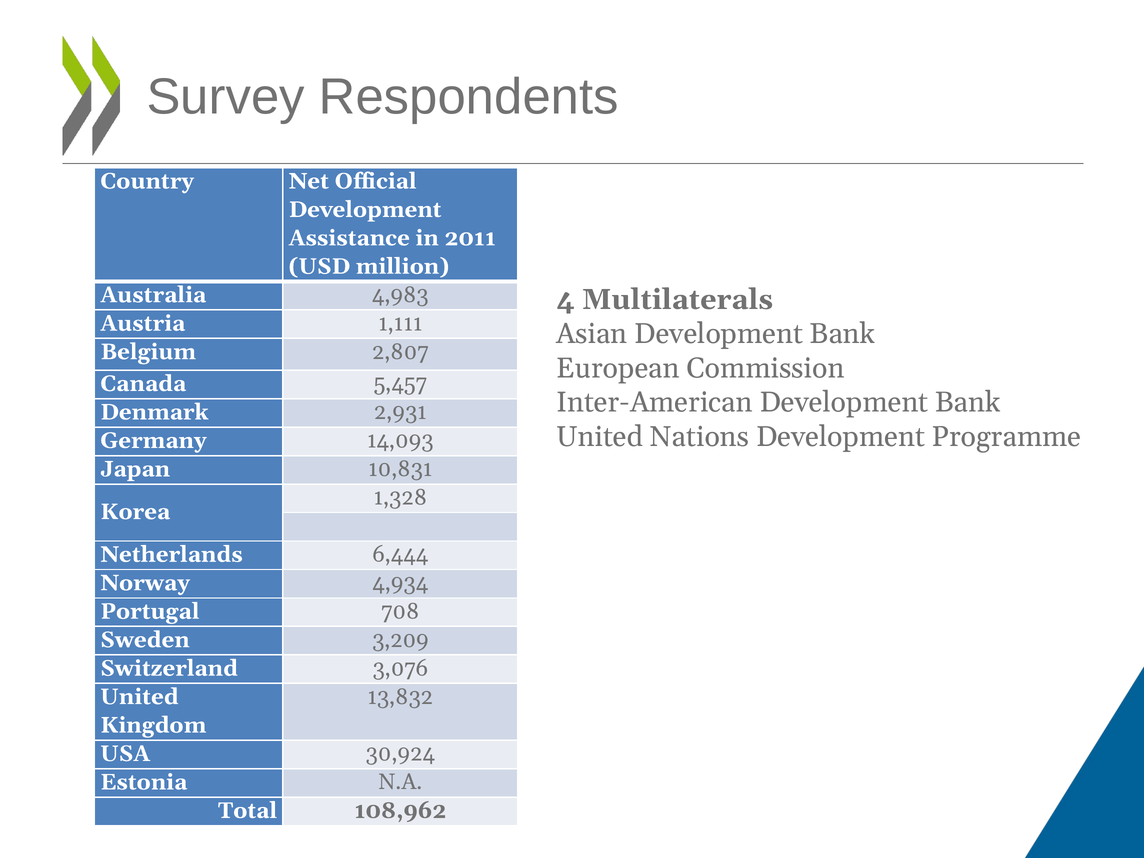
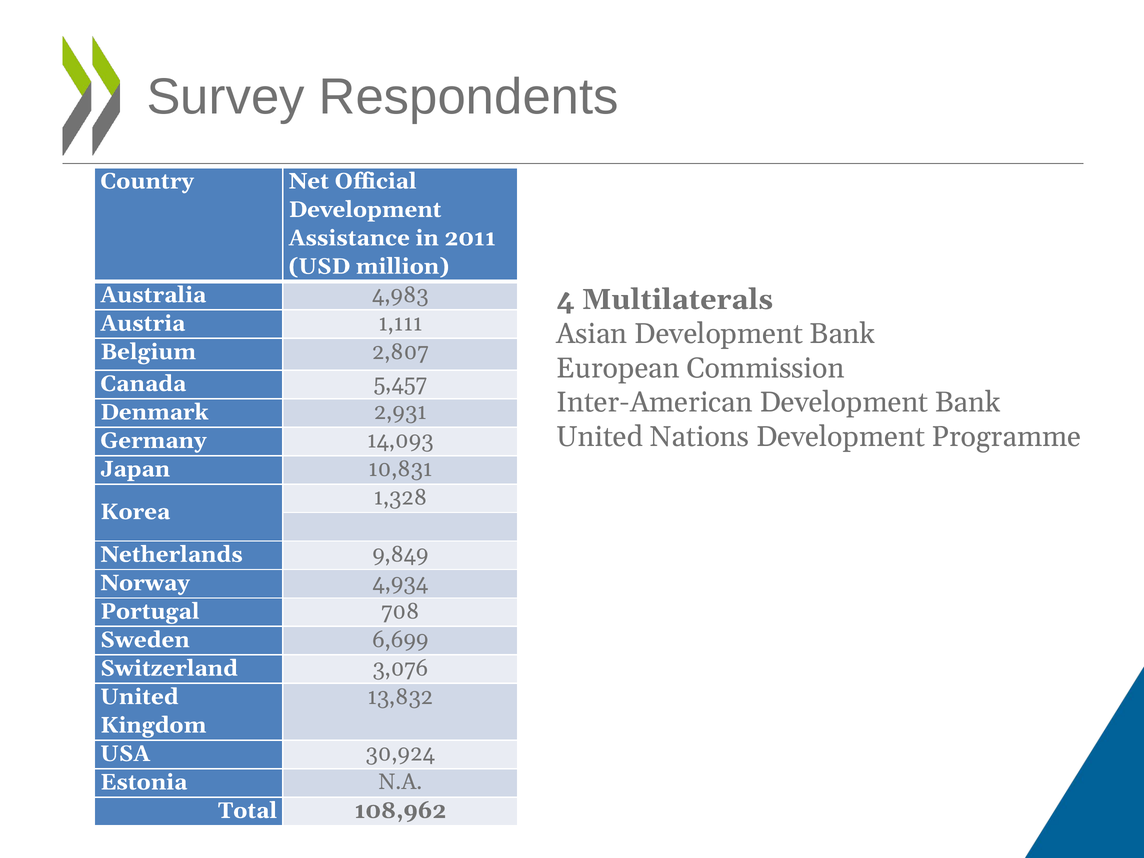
6,444: 6,444 -> 9,849
3,209: 3,209 -> 6,699
